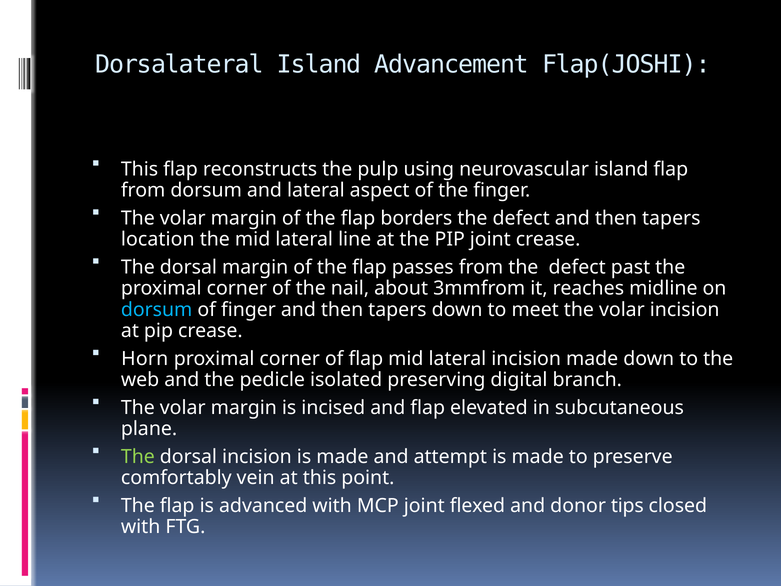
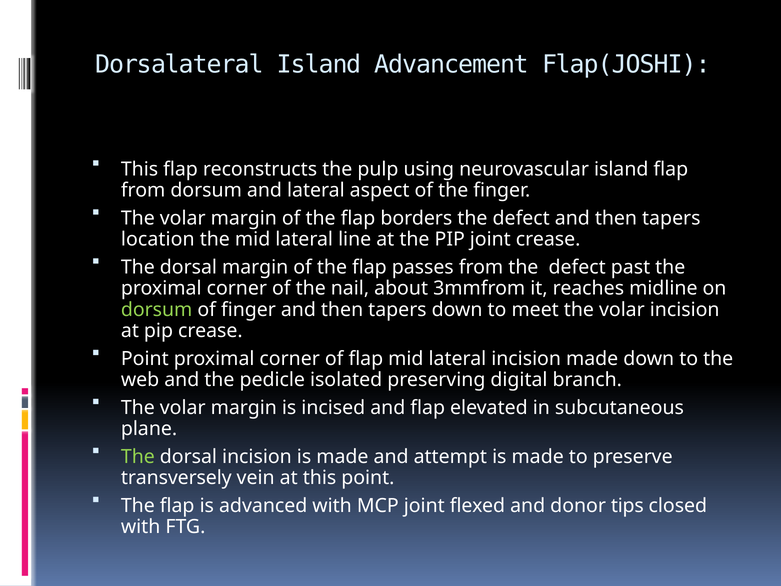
dorsum at (157, 309) colour: light blue -> light green
Horn at (145, 358): Horn -> Point
comfortably: comfortably -> transversely
